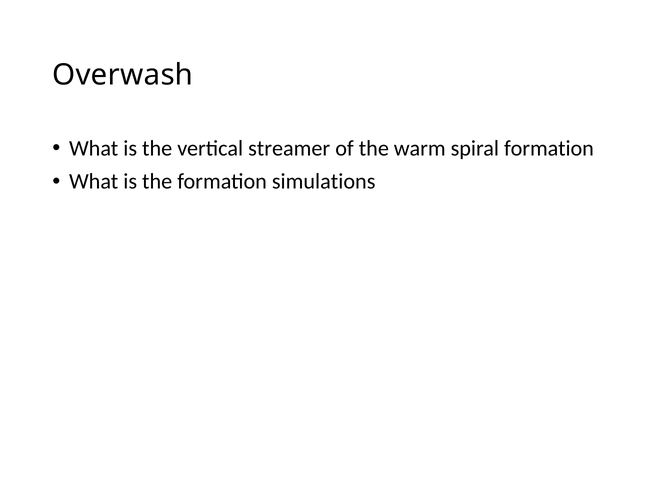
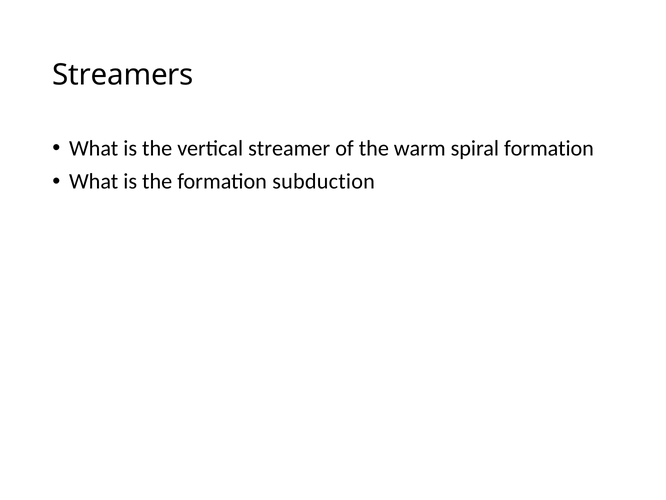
Overwash: Overwash -> Streamers
simulations: simulations -> subduction
